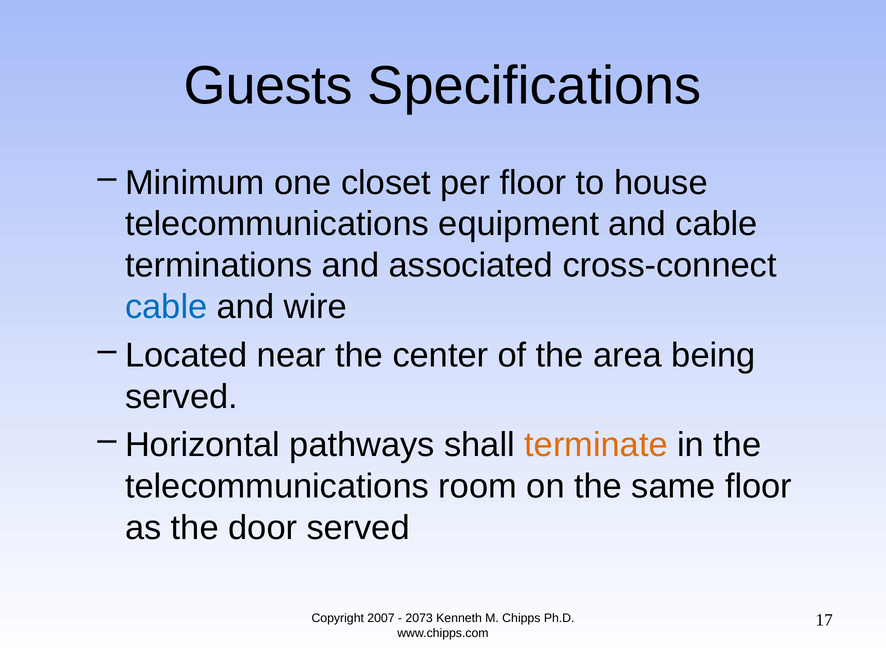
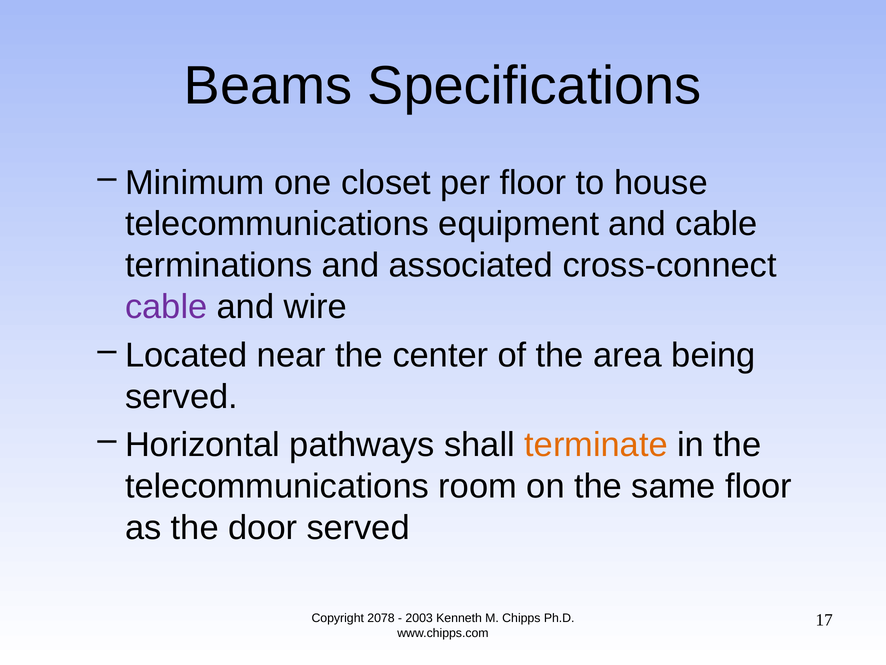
Guests: Guests -> Beams
cable at (166, 307) colour: blue -> purple
2007: 2007 -> 2078
2073: 2073 -> 2003
